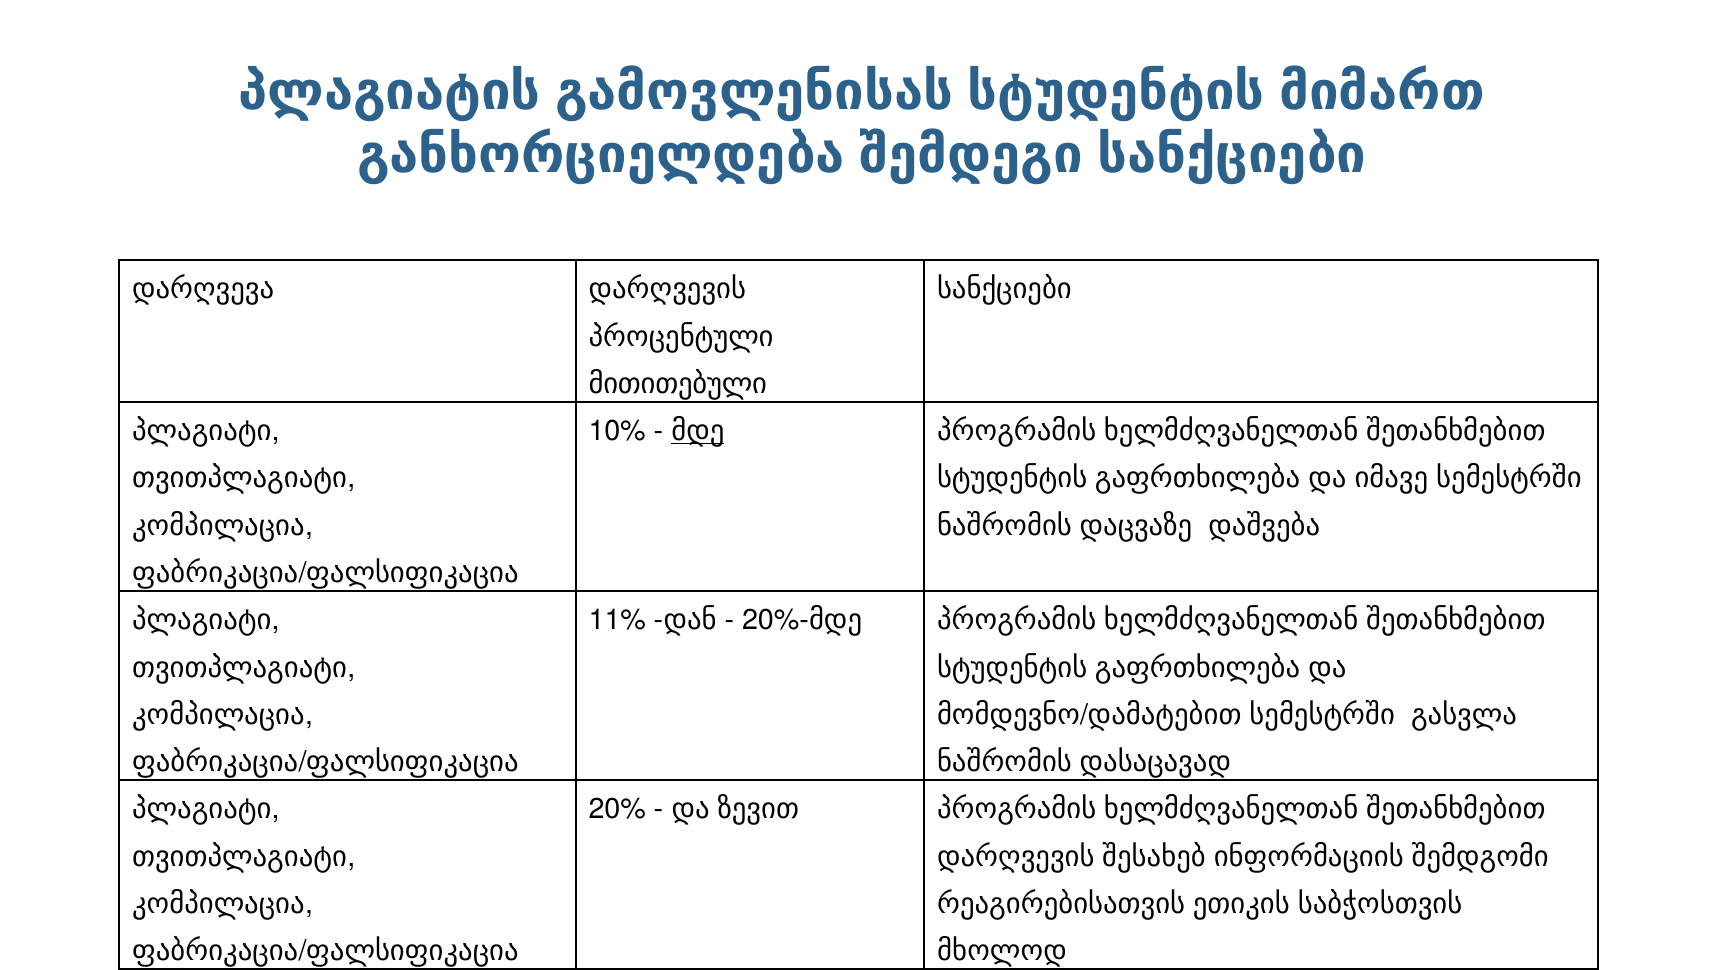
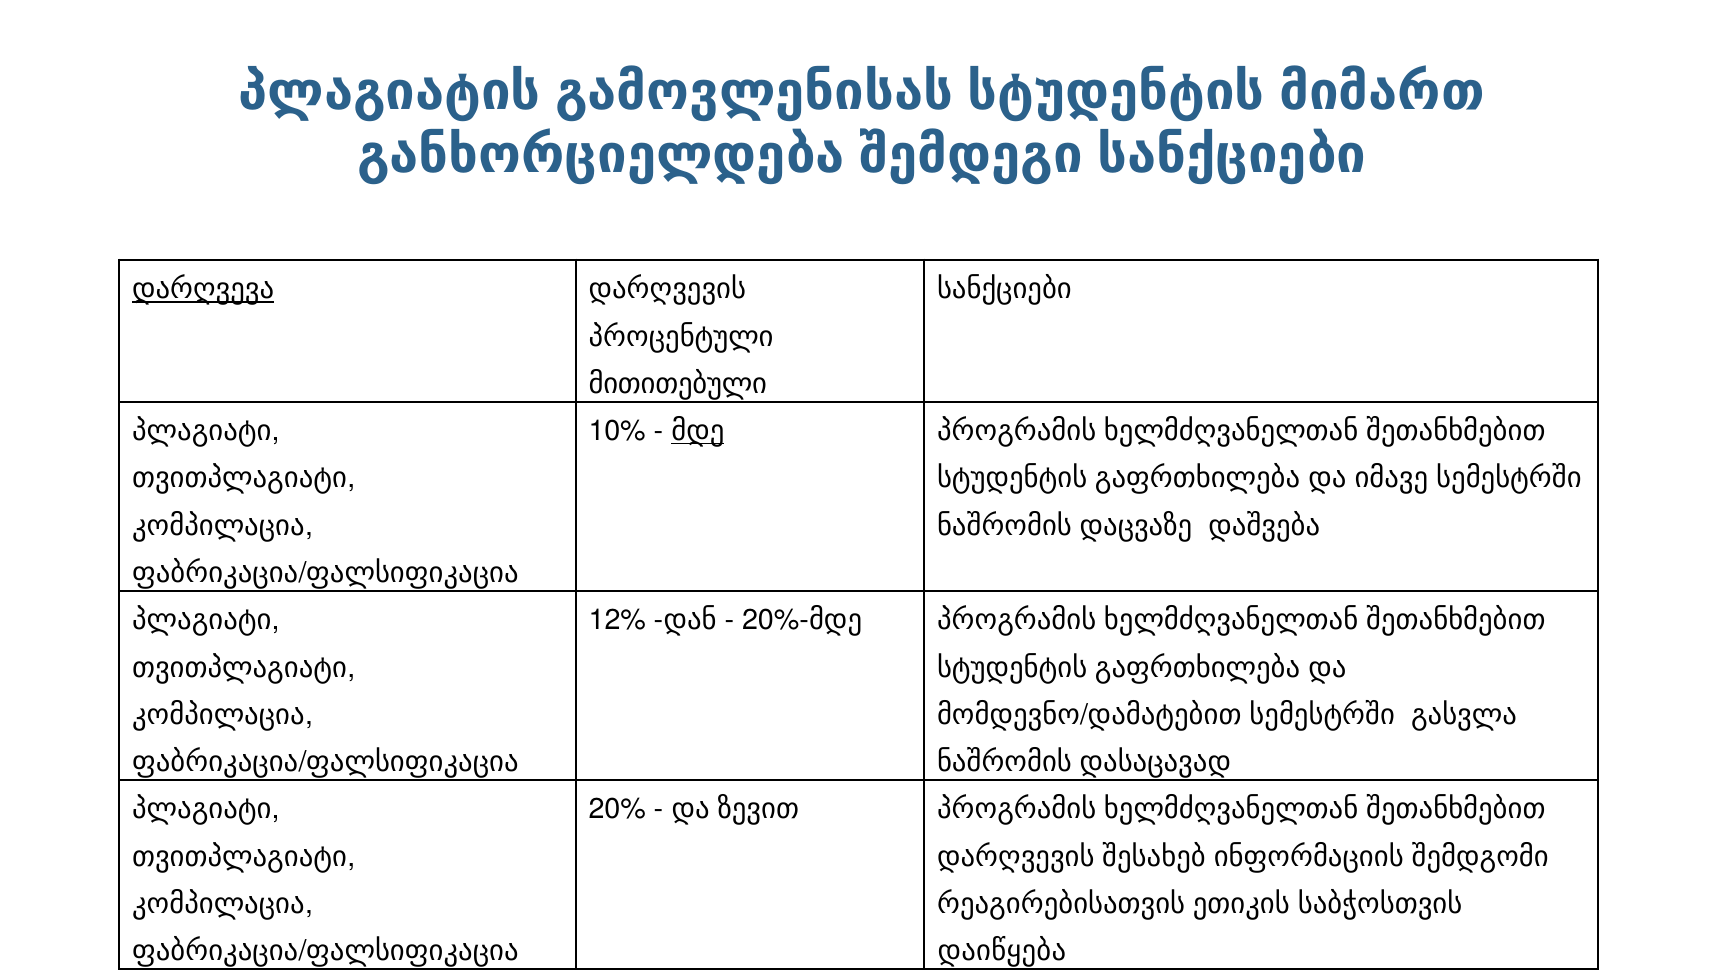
დარღვევა underline: none -> present
11%: 11% -> 12%
მხოლოდ: მხოლოდ -> დაიწყება
